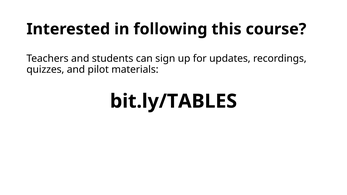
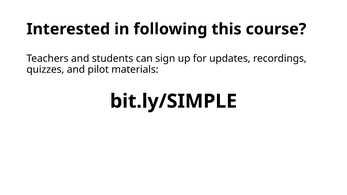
bit.ly/TABLES: bit.ly/TABLES -> bit.ly/SIMPLE
